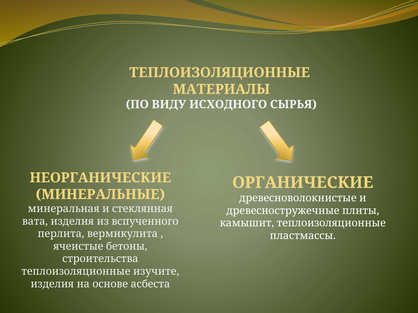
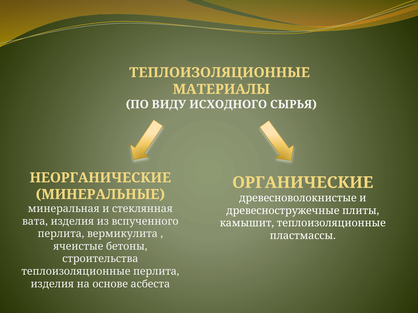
теплоизоляционные изучите: изучите -> перлита
